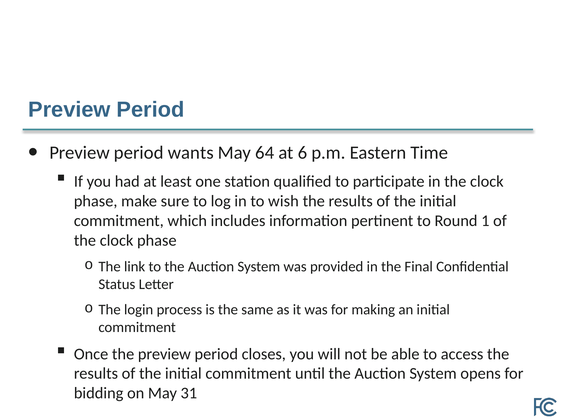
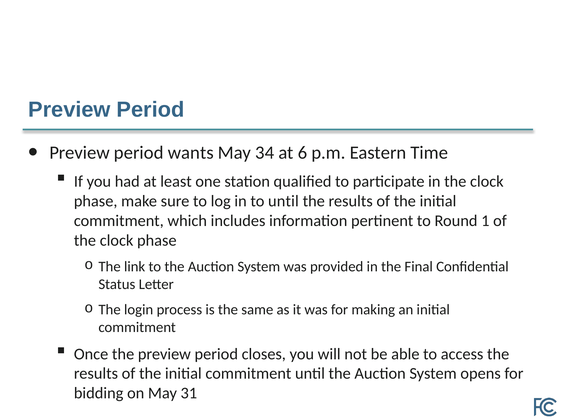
64: 64 -> 34
to wish: wish -> until
